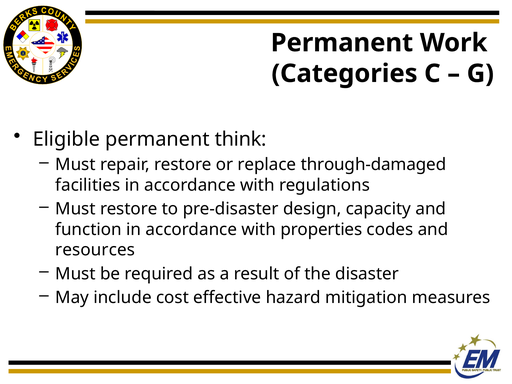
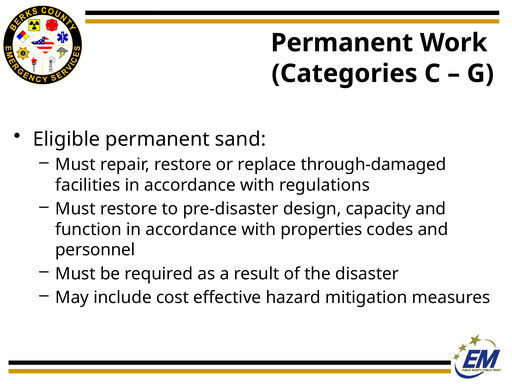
think: think -> sand
resources: resources -> personnel
